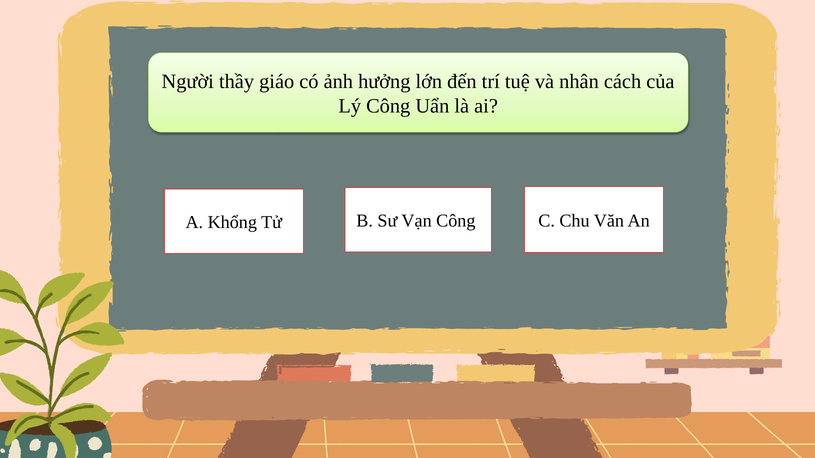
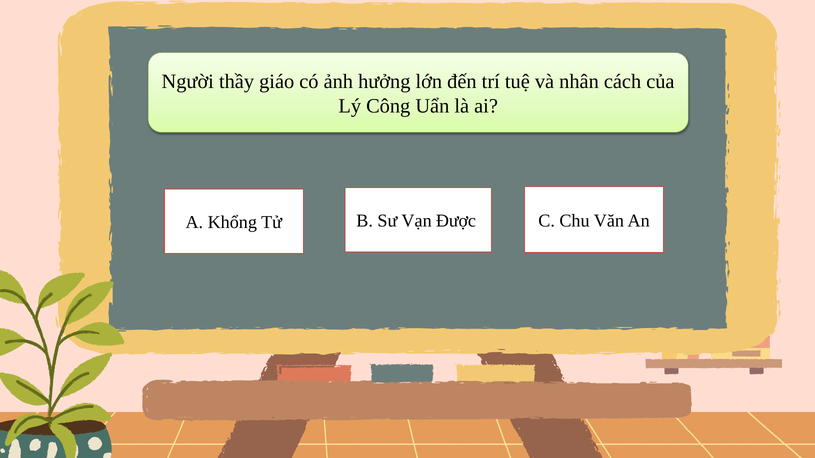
Vạn Công: Công -> Được
